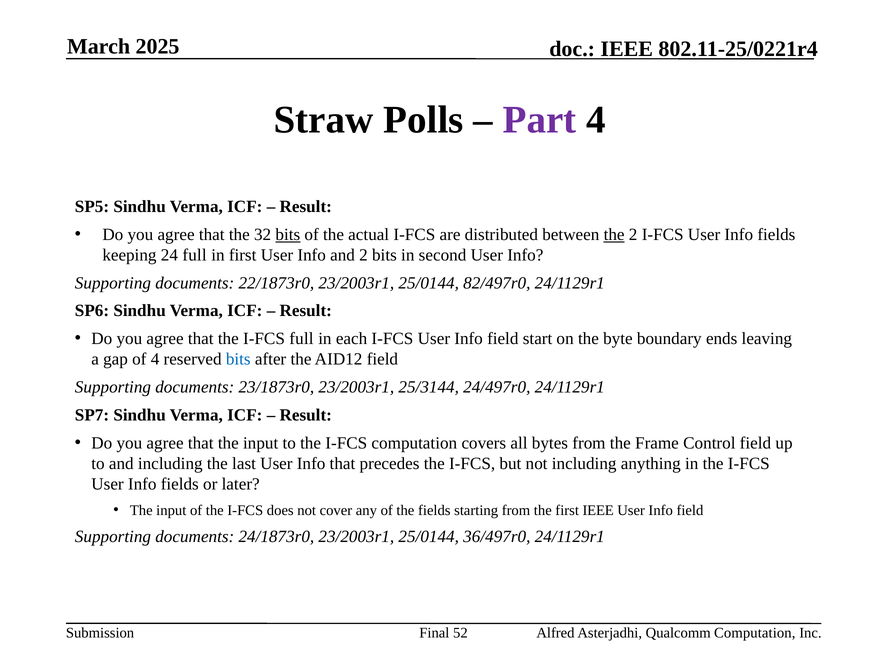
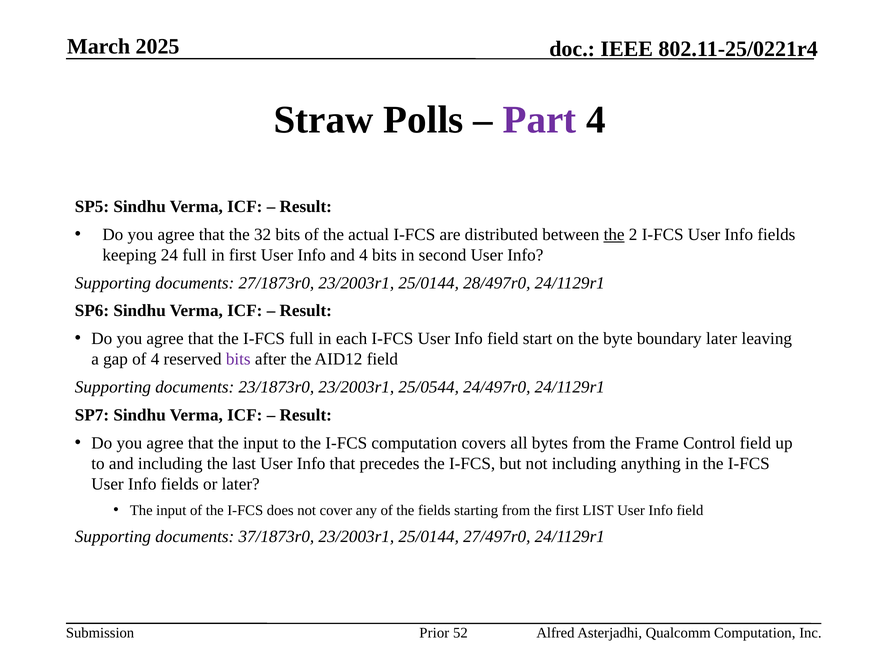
bits at (288, 234) underline: present -> none
and 2: 2 -> 4
22/1873r0: 22/1873r0 -> 27/1873r0
82/497r0: 82/497r0 -> 28/497r0
boundary ends: ends -> later
bits at (238, 359) colour: blue -> purple
25/3144: 25/3144 -> 25/0544
first IEEE: IEEE -> LIST
24/1873r0: 24/1873r0 -> 37/1873r0
36/497r0: 36/497r0 -> 27/497r0
Final: Final -> Prior
